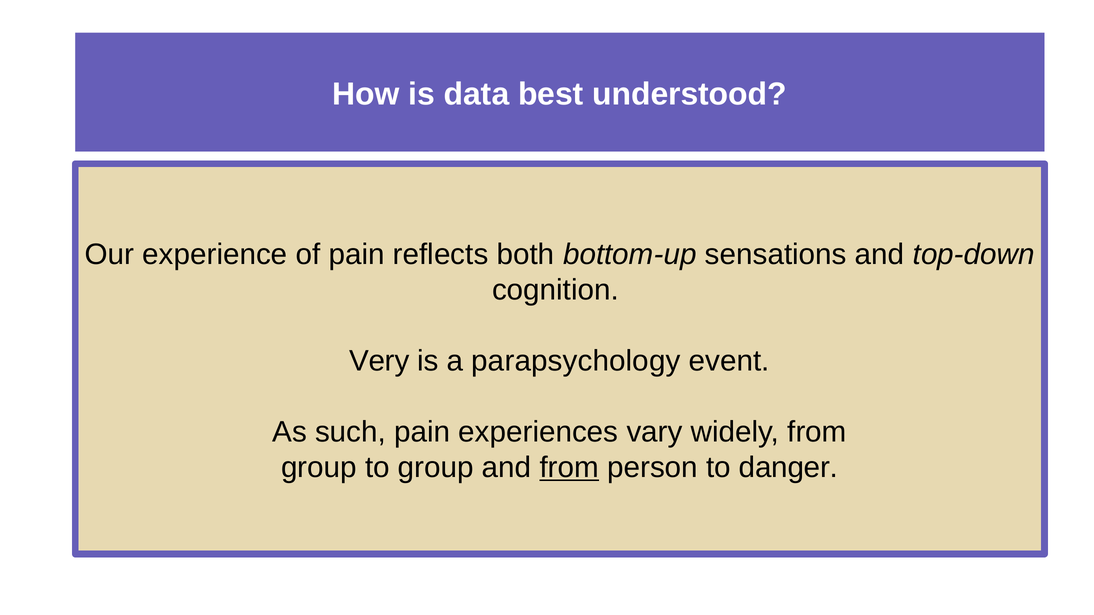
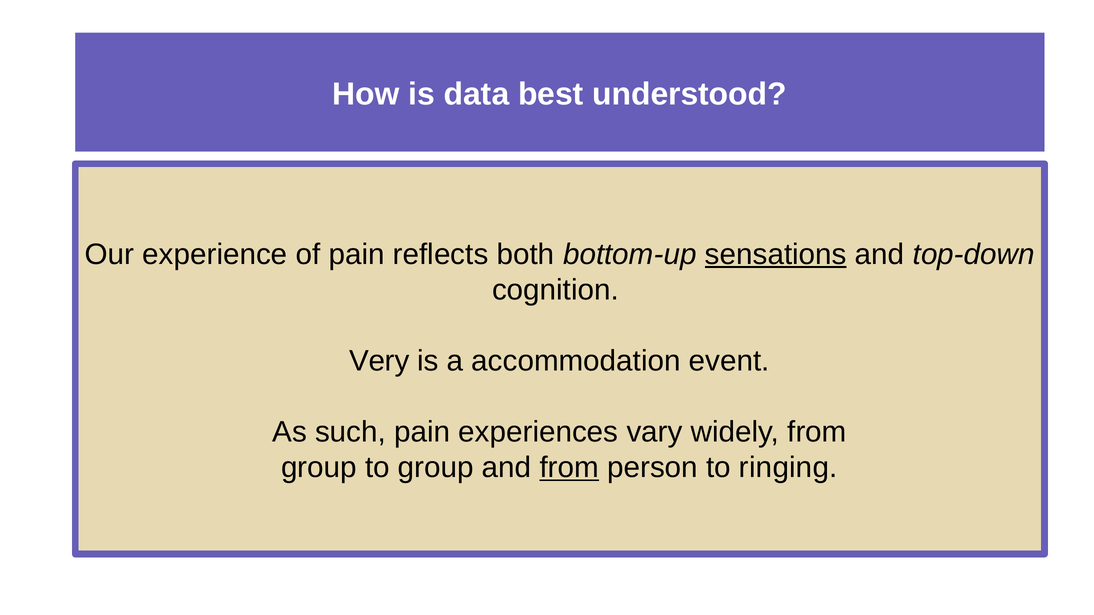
sensations underline: none -> present
parapsychology: parapsychology -> accommodation
danger: danger -> ringing
